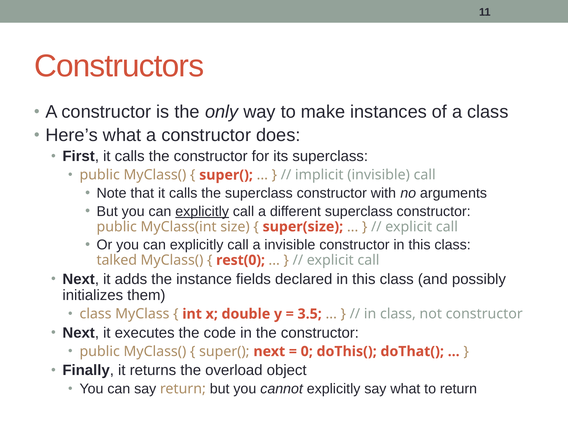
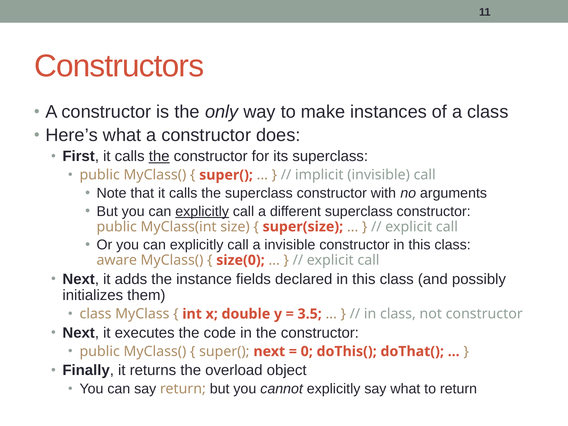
the at (159, 156) underline: none -> present
talked: talked -> aware
rest(0: rest(0 -> size(0
